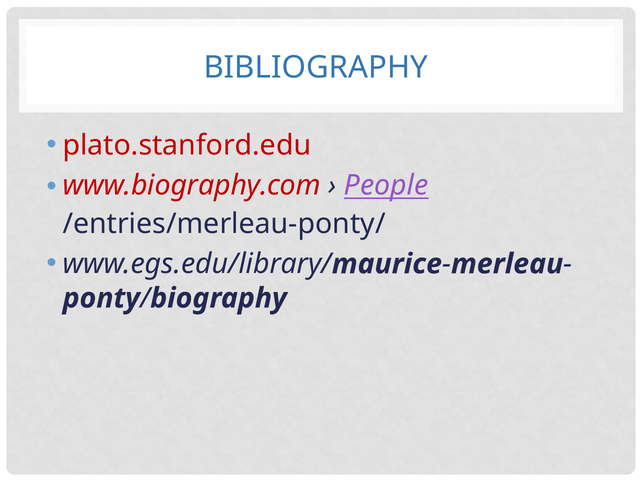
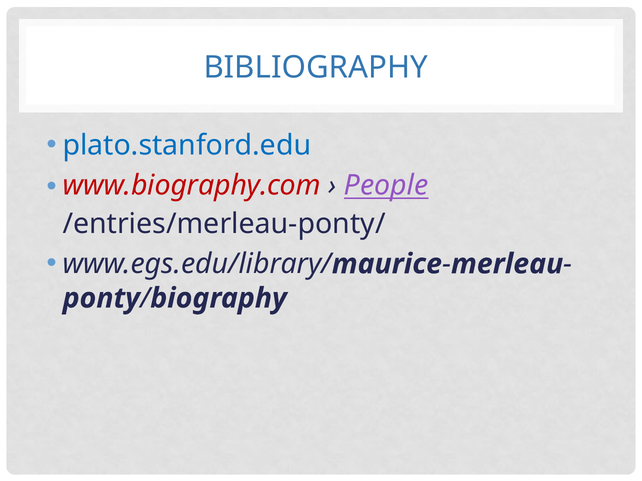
plato.stanford.edu colour: red -> blue
